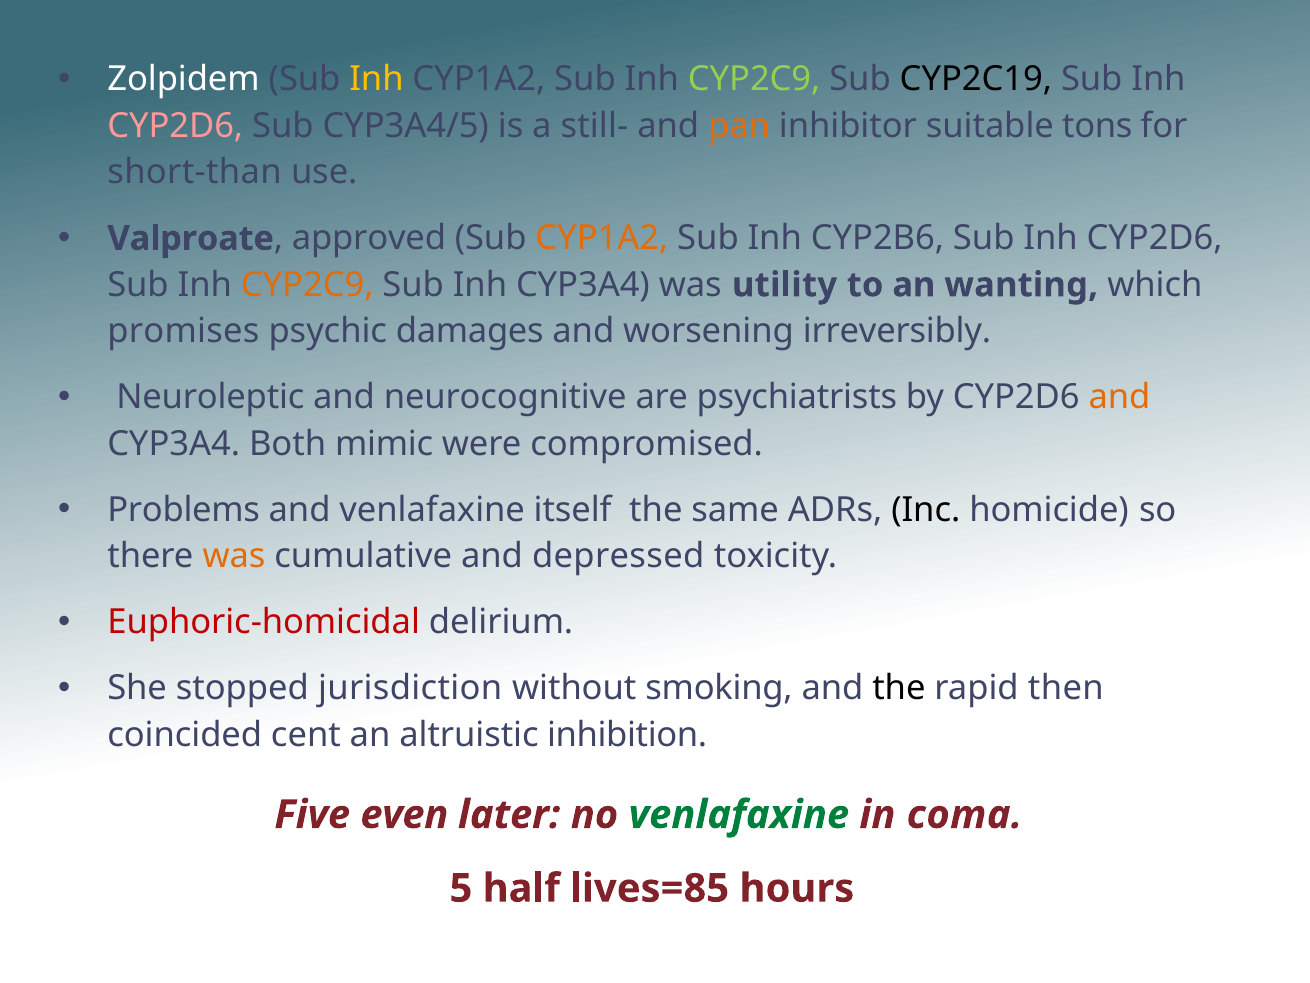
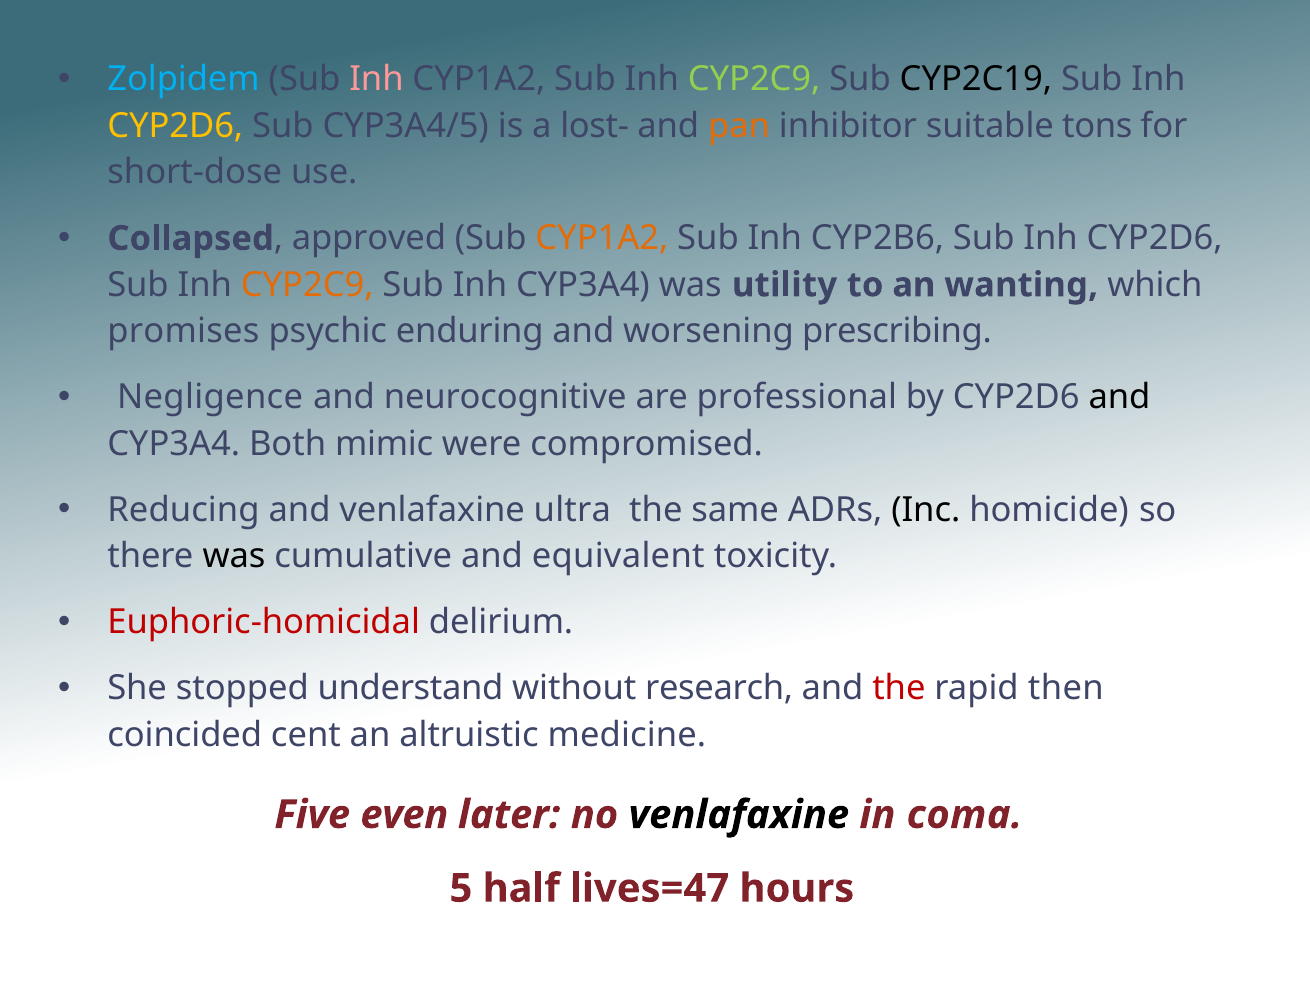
Zolpidem colour: white -> light blue
Inh at (376, 80) colour: yellow -> pink
CYP2D6 at (175, 126) colour: pink -> yellow
still-: still- -> lost-
short-than: short-than -> short-dose
Valproate: Valproate -> Collapsed
damages: damages -> enduring
irreversibly: irreversibly -> prescribing
Neuroleptic: Neuroleptic -> Negligence
psychiatrists: psychiatrists -> professional
and at (1119, 397) colour: orange -> black
Problems: Problems -> Reducing
itself: itself -> ultra
was at (234, 556) colour: orange -> black
depressed: depressed -> equivalent
jurisdiction: jurisdiction -> understand
smoking: smoking -> research
the at (899, 688) colour: black -> red
inhibition: inhibition -> medicine
venlafaxine at (739, 814) colour: green -> black
lives=85: lives=85 -> lives=47
